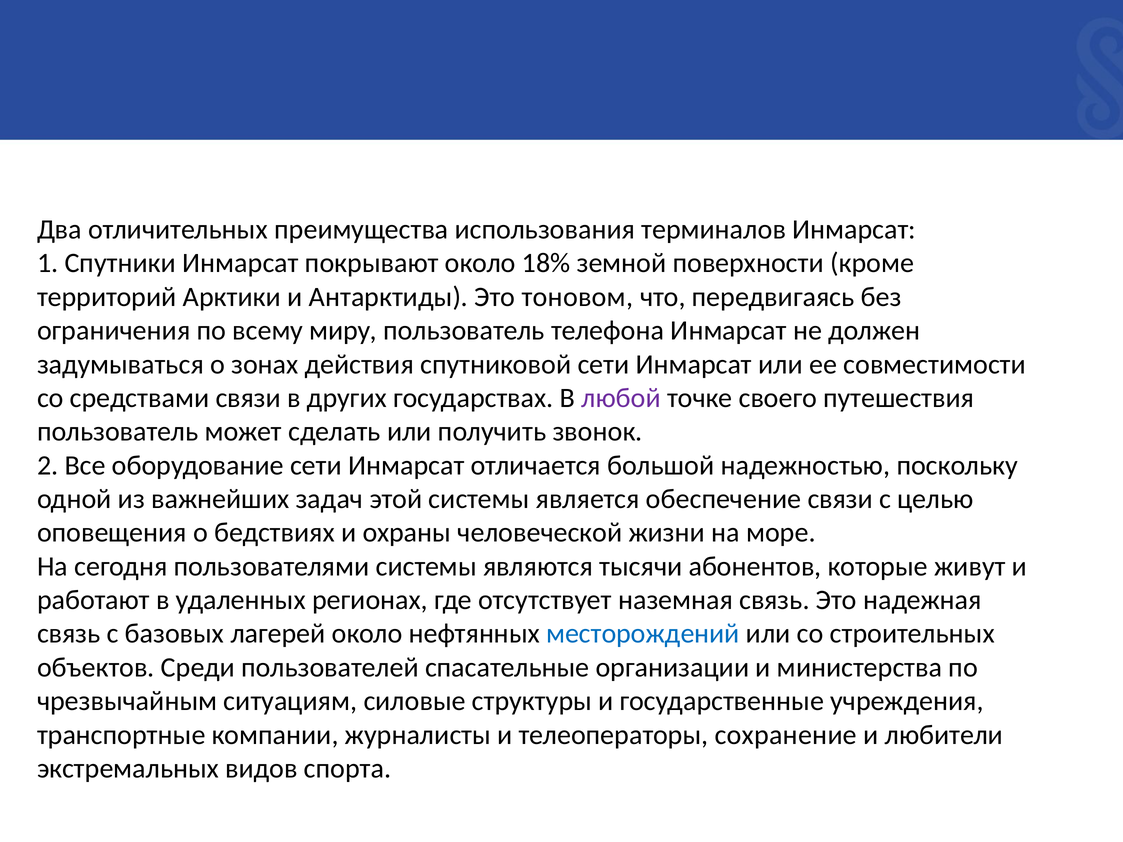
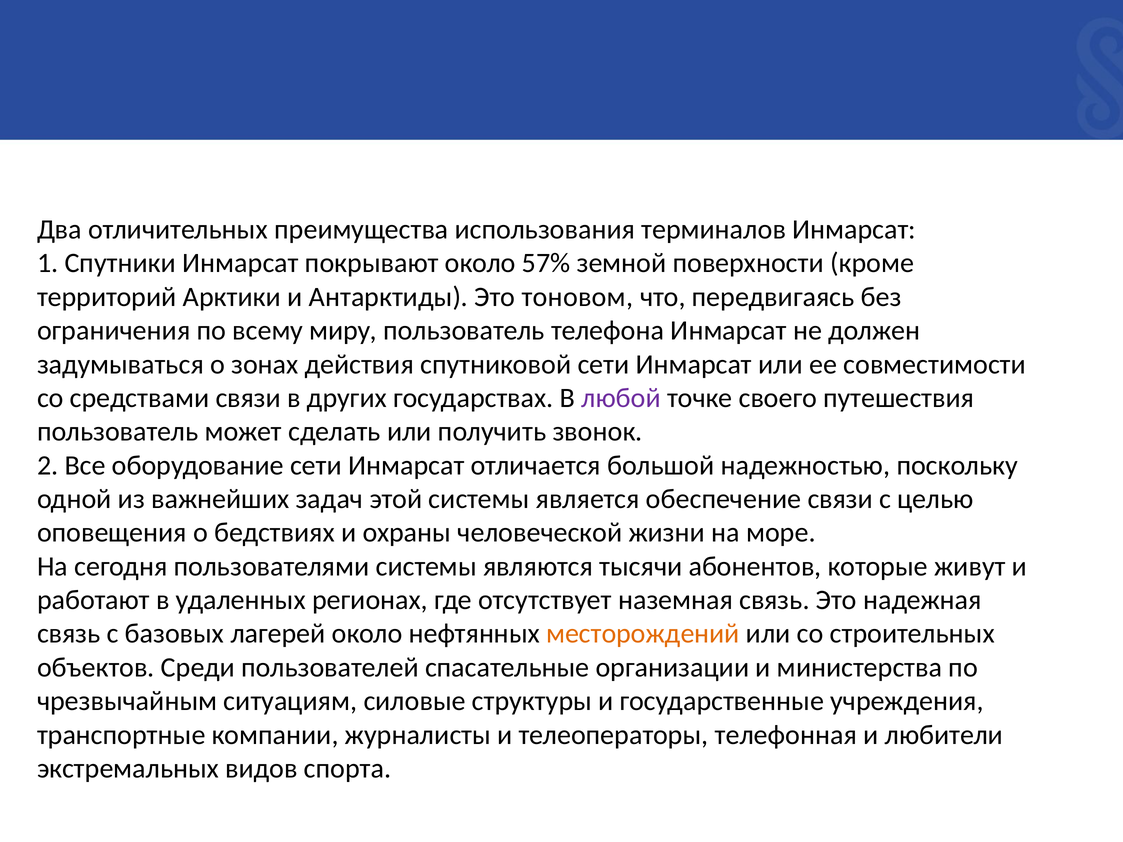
18%: 18% -> 57%
месторождений colour: blue -> orange
сохранение: сохранение -> телефонная
